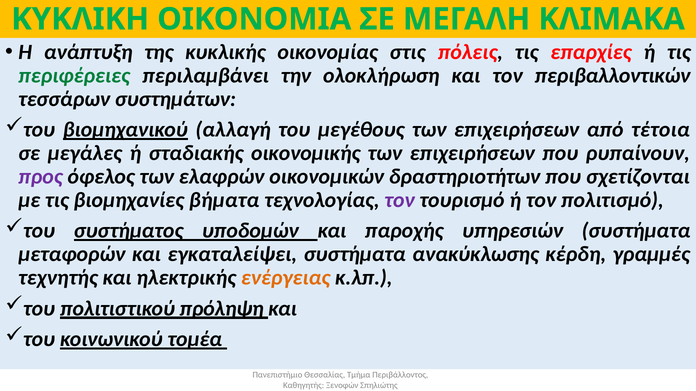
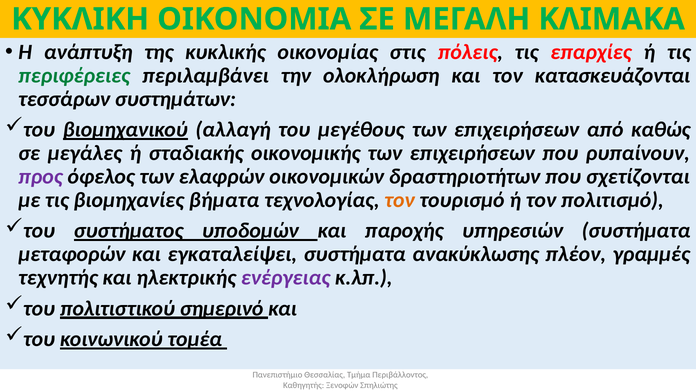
περιβαλλοντικών: περιβαλλοντικών -> κατασκευάζονται
τέτοια: τέτοια -> καθώς
τον at (400, 200) colour: purple -> orange
κέρδη: κέρδη -> πλέον
ενέργειας colour: orange -> purple
πρόληψη: πρόληψη -> σημερινό
